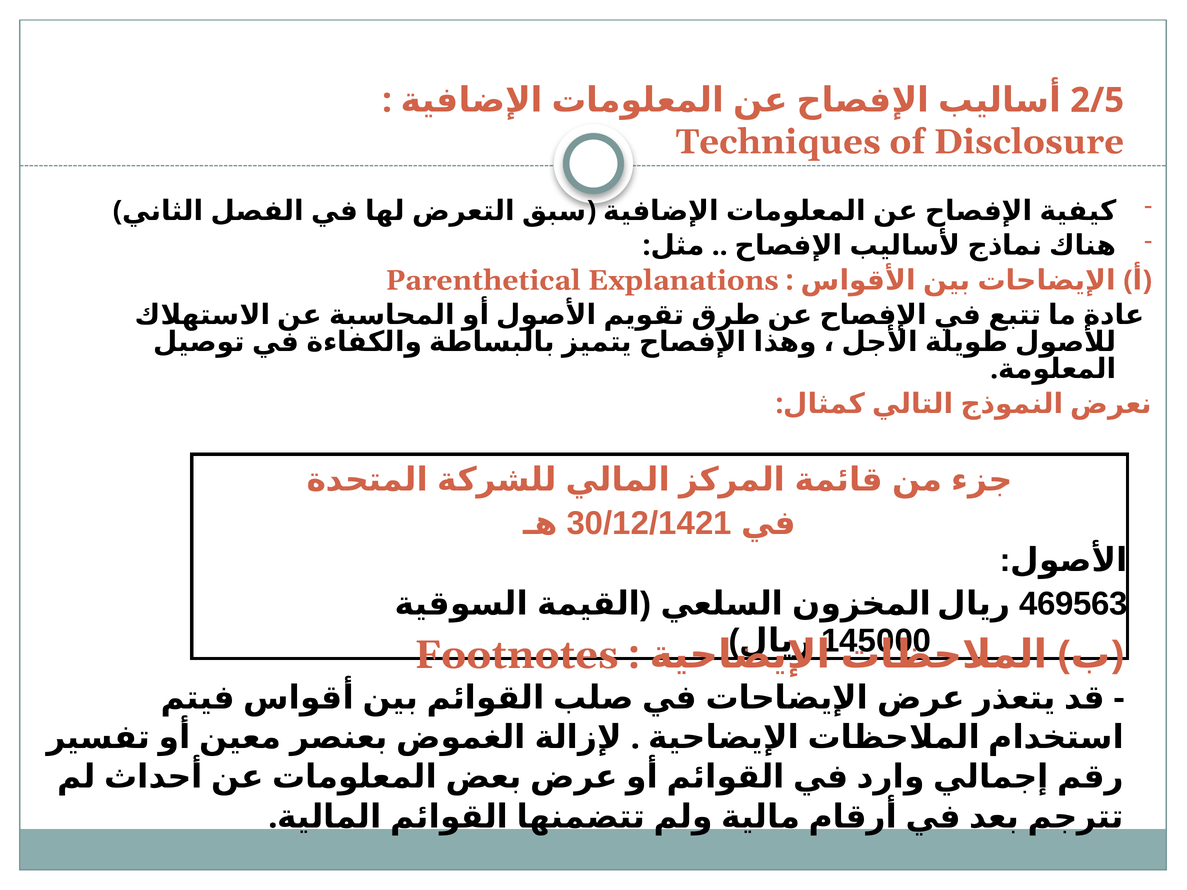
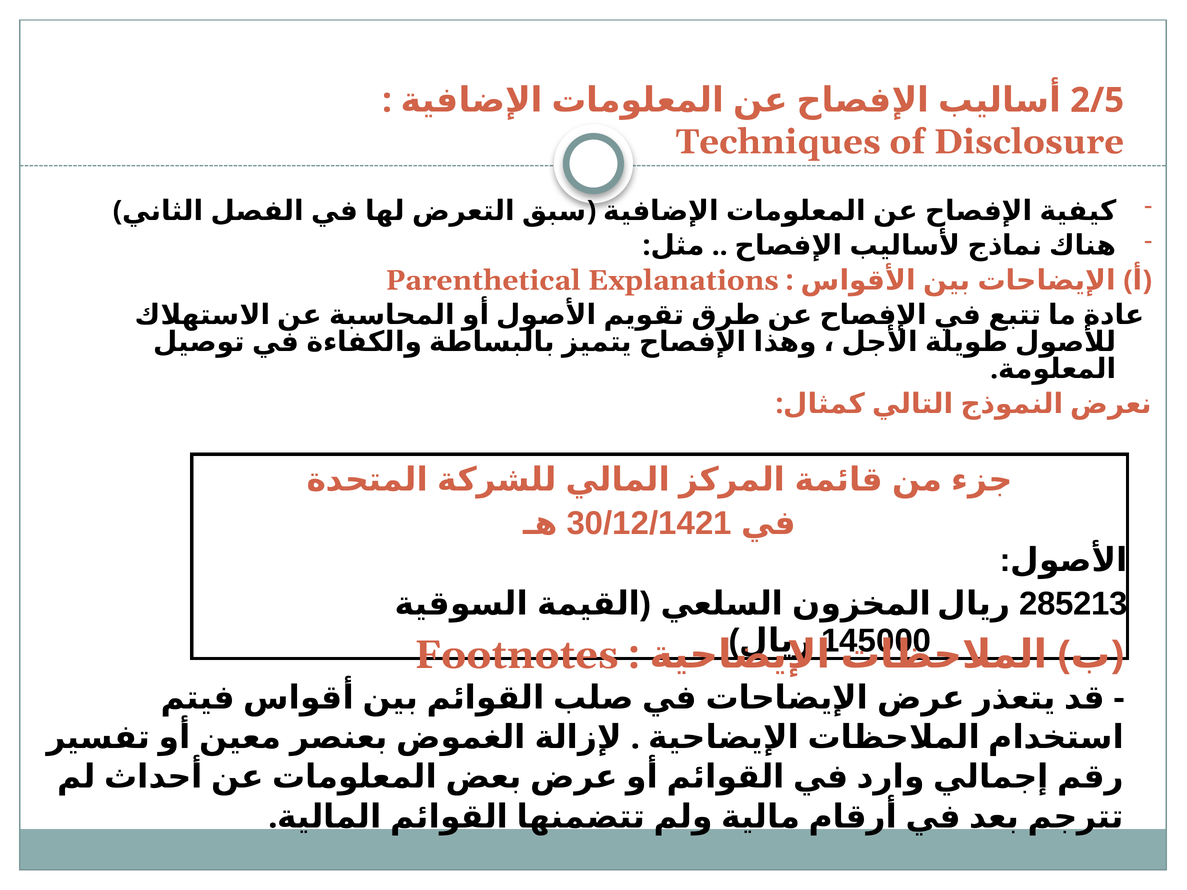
469563: 469563 -> 285213
